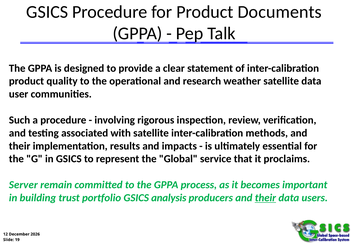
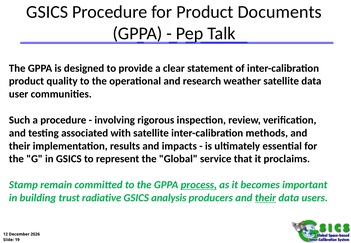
Server: Server -> Stamp
process underline: none -> present
portfolio: portfolio -> radiative
